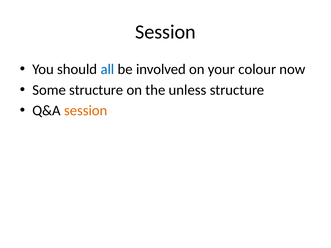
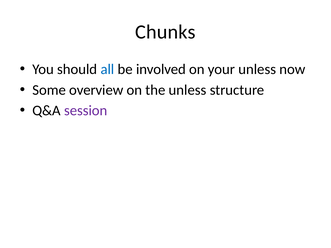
Session at (165, 32): Session -> Chunks
your colour: colour -> unless
Some structure: structure -> overview
session at (86, 111) colour: orange -> purple
